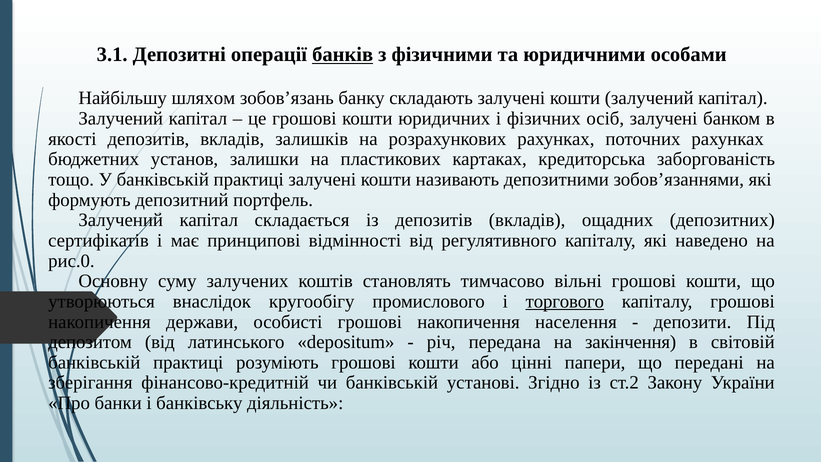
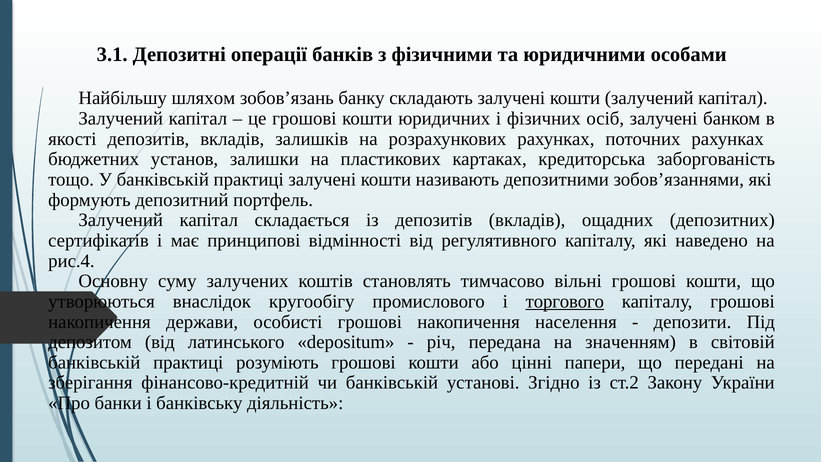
банків underline: present -> none
рис.0: рис.0 -> рис.4
закінчення: закінчення -> значенням
